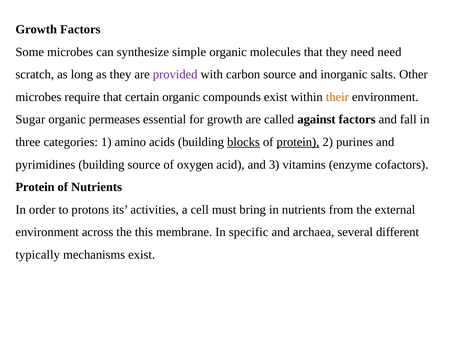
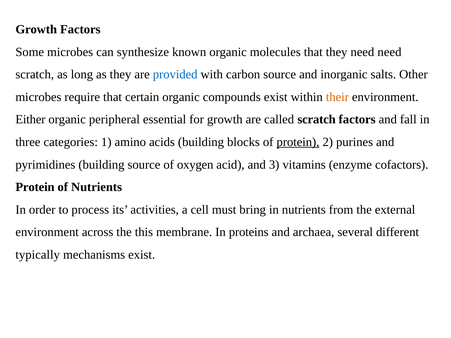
simple: simple -> known
provided colour: purple -> blue
Sugar: Sugar -> Either
permeases: permeases -> peripheral
called against: against -> scratch
blocks underline: present -> none
protons: protons -> process
specific: specific -> proteins
